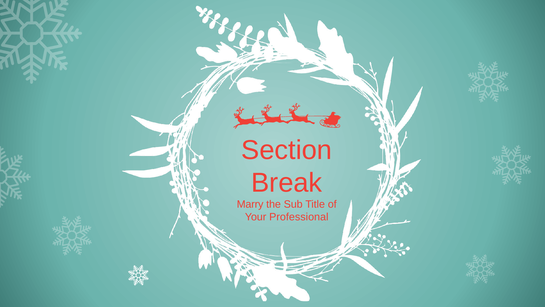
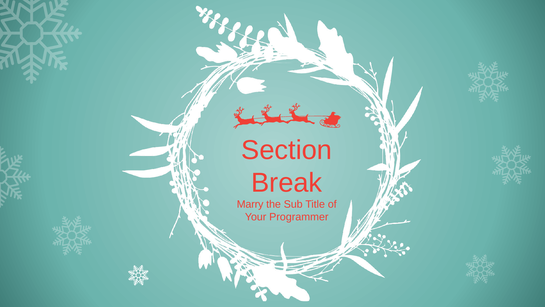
Professional: Professional -> Programmer
